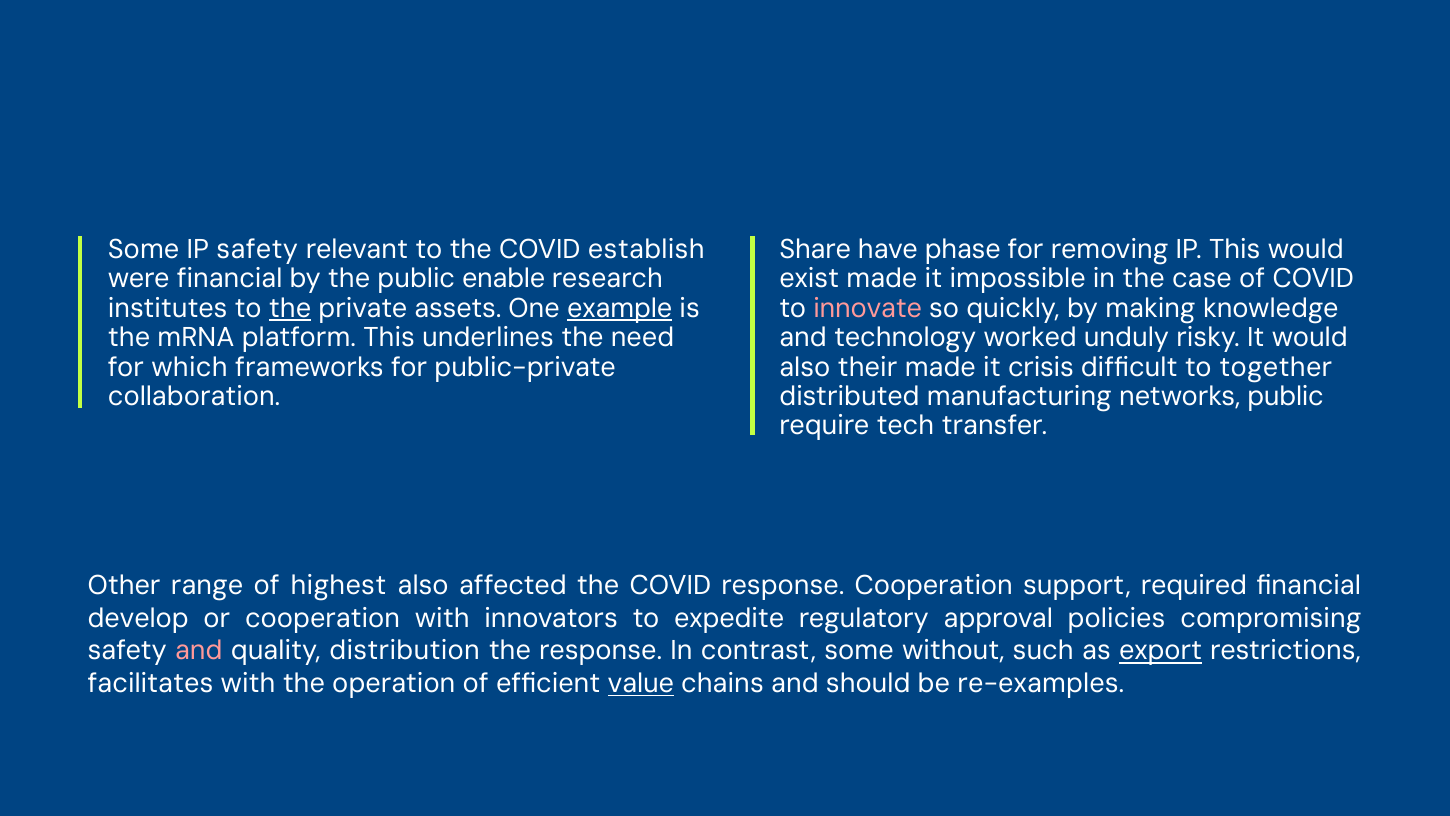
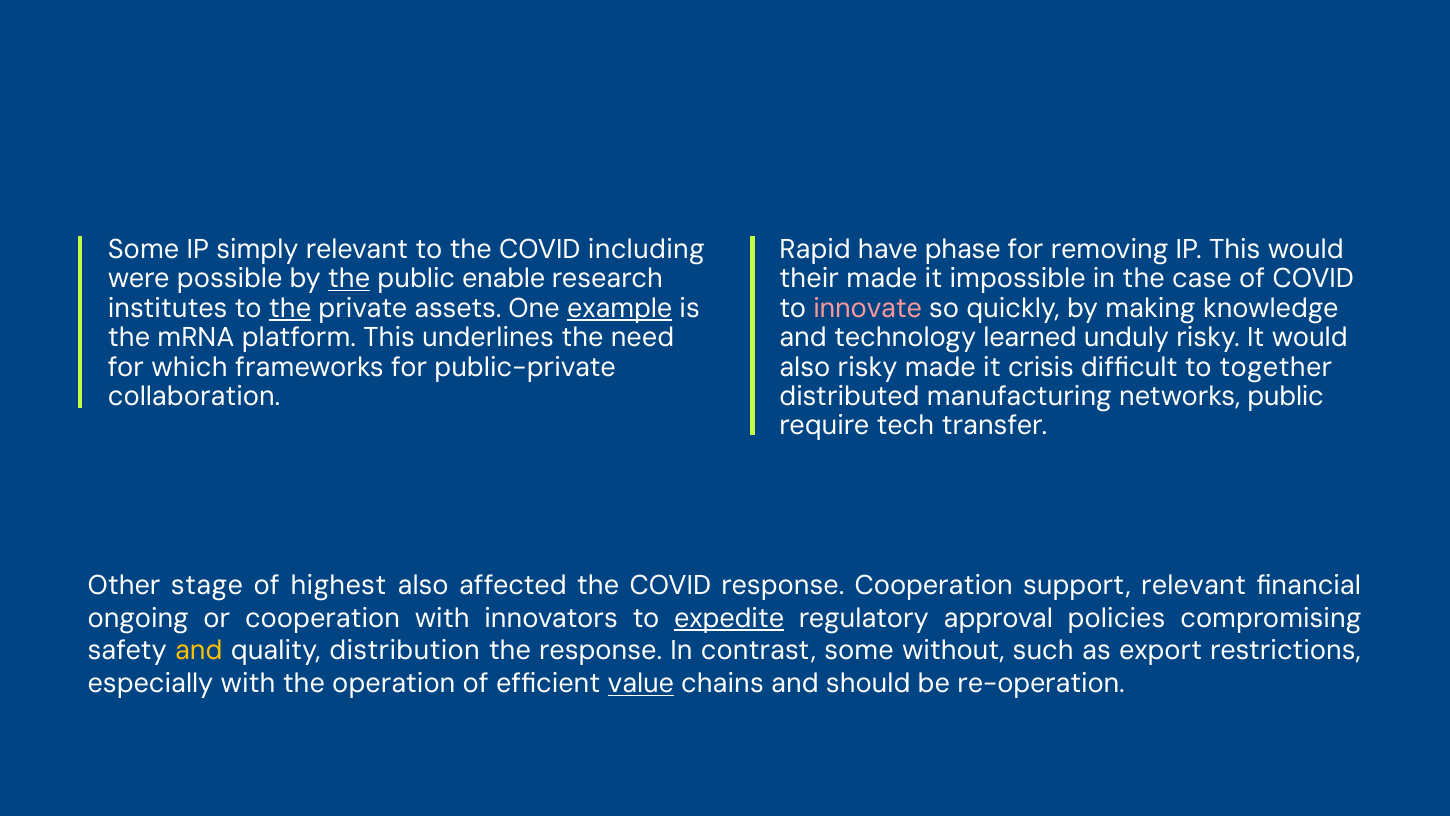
IP safety: safety -> simply
establish: establish -> including
Share: Share -> Rapid
were financial: financial -> possible
the at (349, 279) underline: none -> present
exist: exist -> their
worked: worked -> learned
also their: their -> risky
range: range -> stage
support required: required -> relevant
develop: develop -> ongoing
expedite underline: none -> present
and at (199, 651) colour: pink -> yellow
export underline: present -> none
facilitates: facilitates -> especially
re-examples: re-examples -> re-operation
